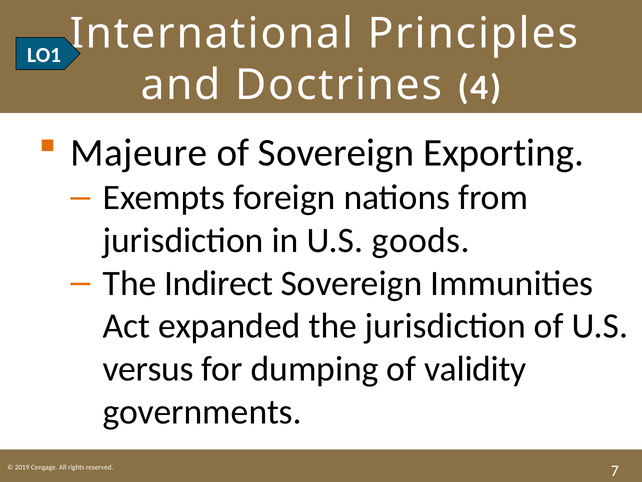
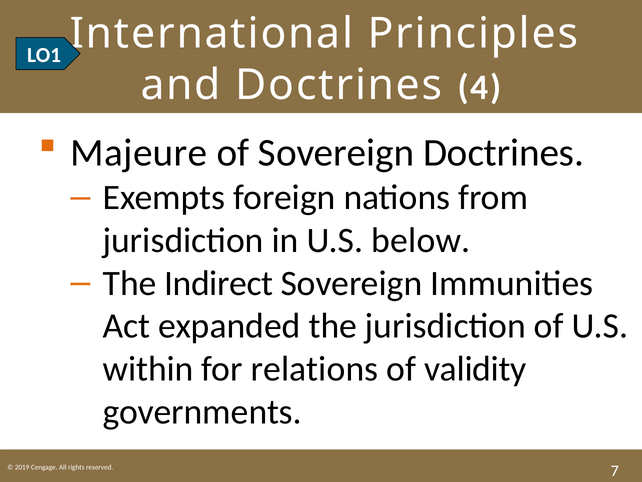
Sovereign Exporting: Exporting -> Doctrines
goods: goods -> below
versus: versus -> within
dumping: dumping -> relations
